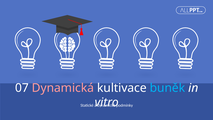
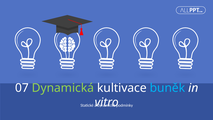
Dynamická colour: pink -> light green
